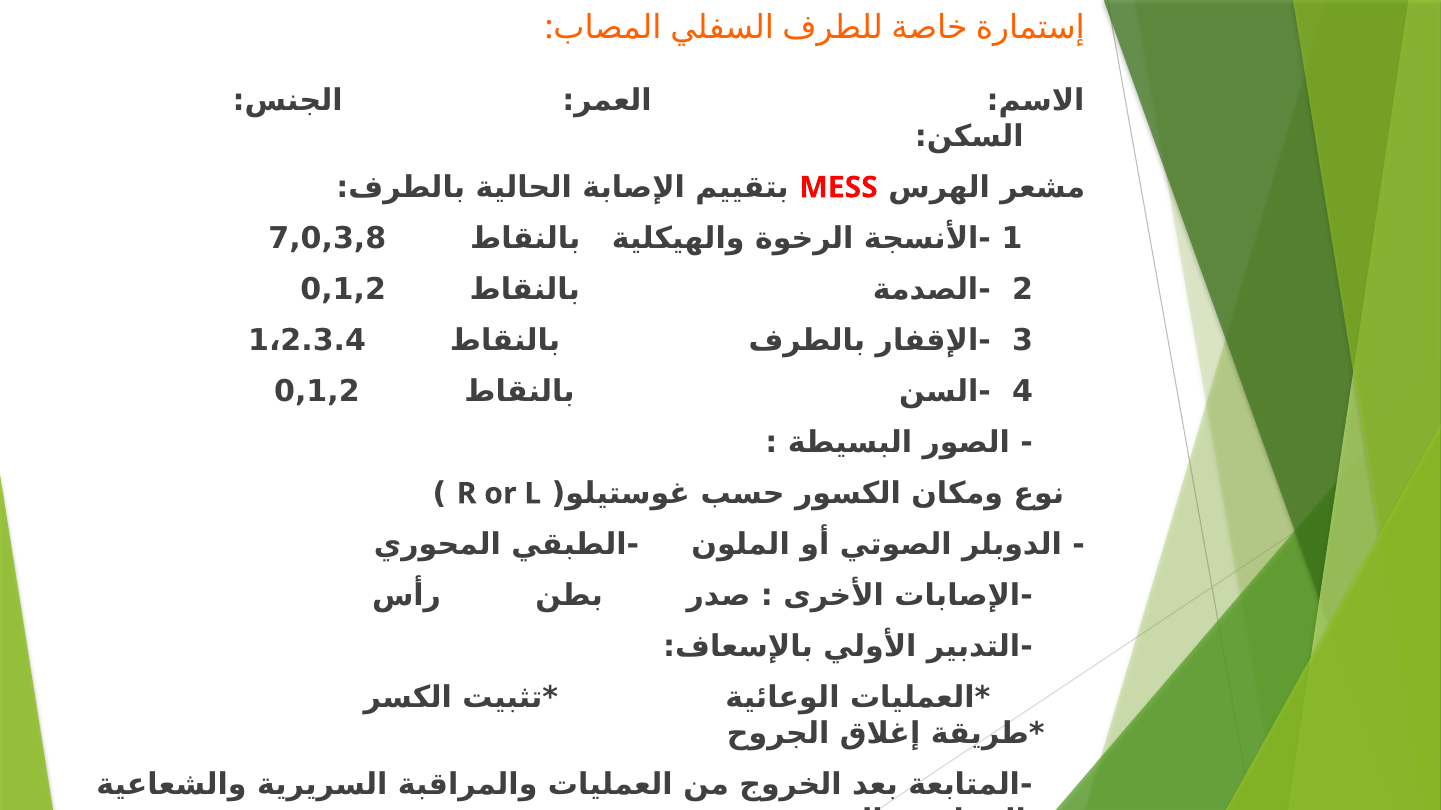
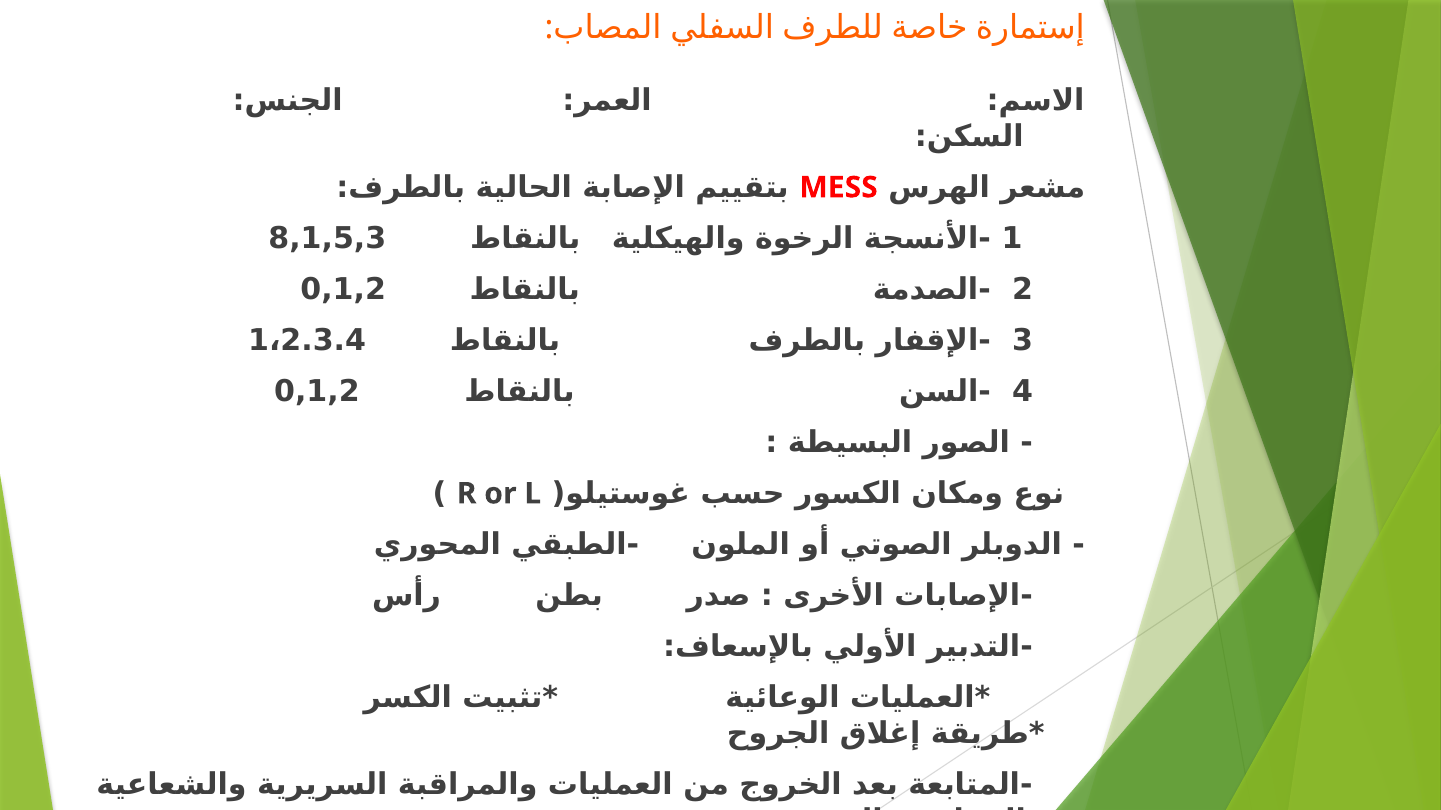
7,0,3,8: 7,0,3,8 -> 8,1,5,3
